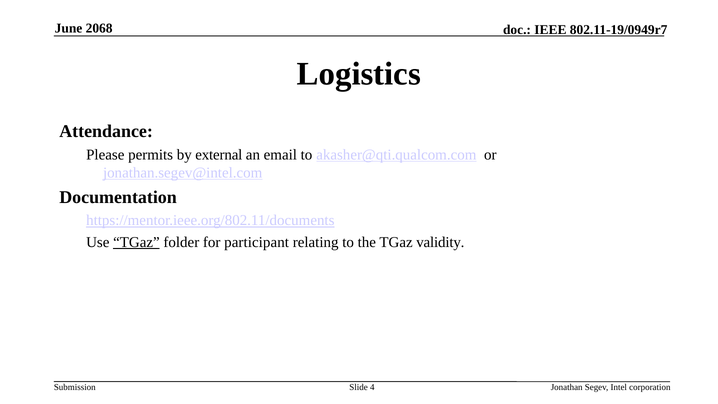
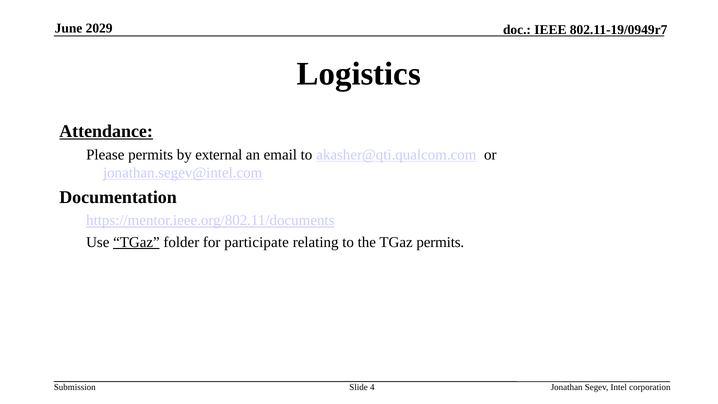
2068: 2068 -> 2029
Attendance underline: none -> present
participant: participant -> participate
TGaz validity: validity -> permits
